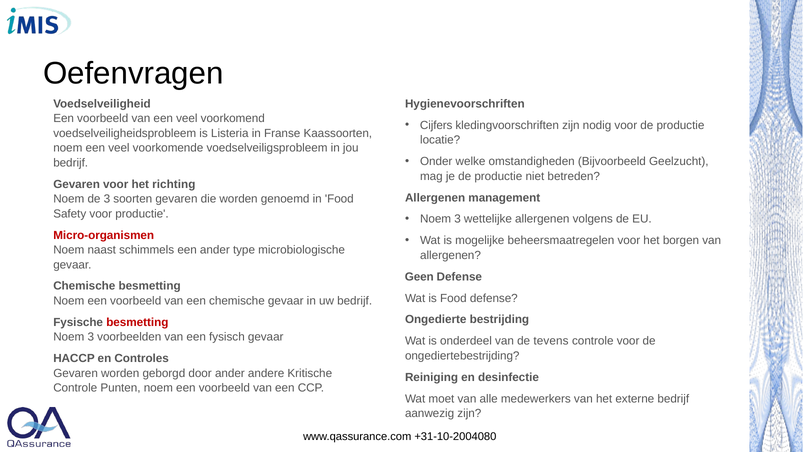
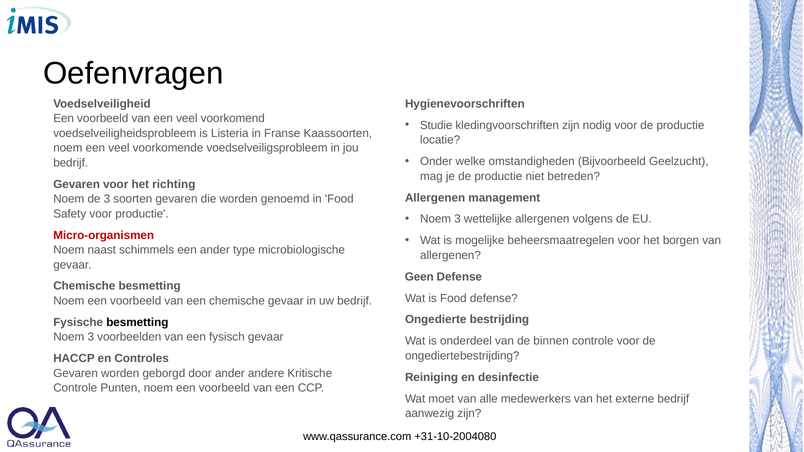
Cijfers: Cijfers -> Studie
besmetting at (137, 322) colour: red -> black
tevens: tevens -> binnen
